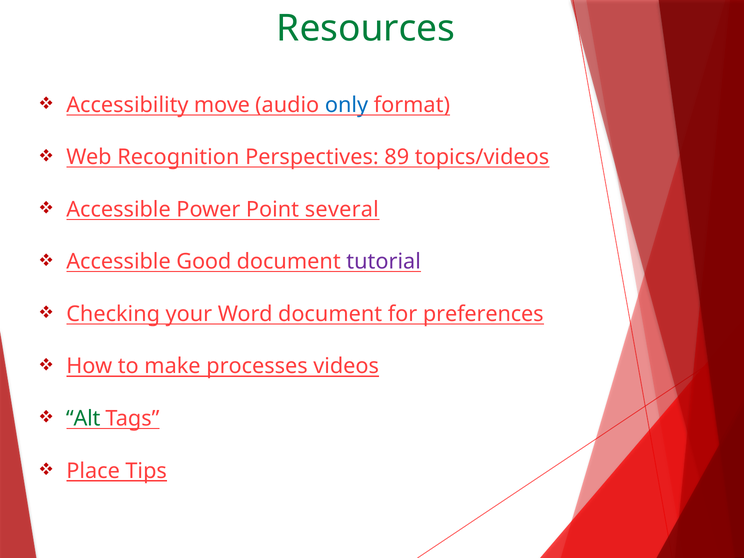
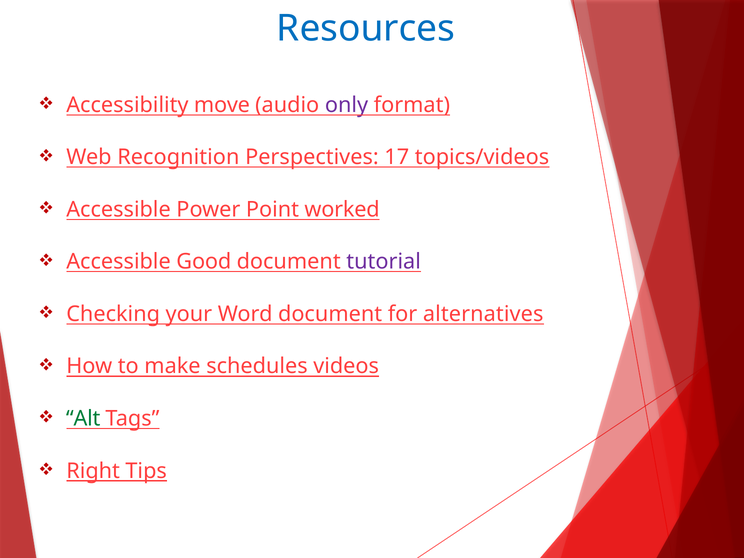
Resources colour: green -> blue
only colour: blue -> purple
89: 89 -> 17
several: several -> worked
preferences: preferences -> alternatives
processes: processes -> schedules
Place: Place -> Right
